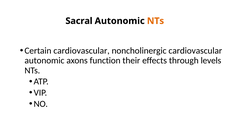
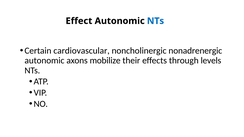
Sacral: Sacral -> Effect
NTs at (155, 21) colour: orange -> blue
noncholinergic cardiovascular: cardiovascular -> nonadrenergic
function: function -> mobilize
